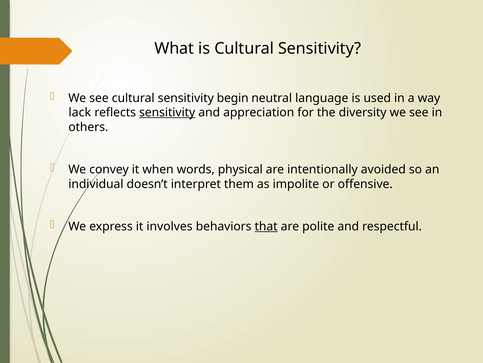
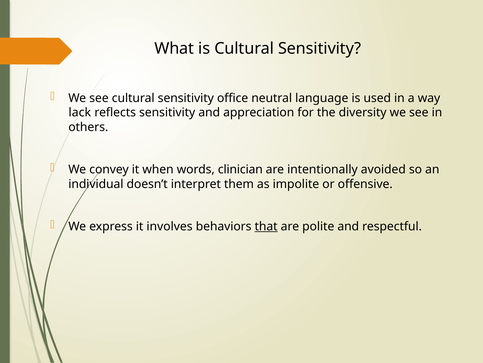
begin: begin -> office
sensitivity at (167, 112) underline: present -> none
physical: physical -> clinician
